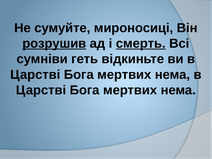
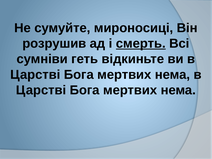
розрушив underline: present -> none
